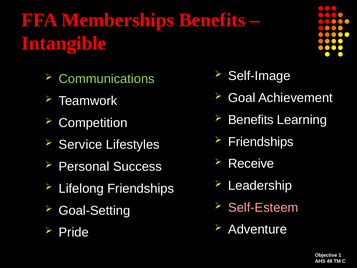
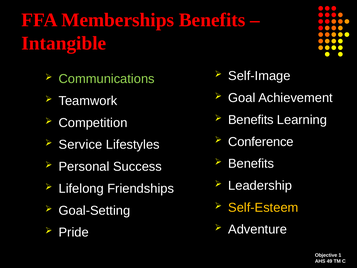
Friendships at (261, 142): Friendships -> Conference
Receive at (251, 164): Receive -> Benefits
Self-Esteem colour: pink -> yellow
